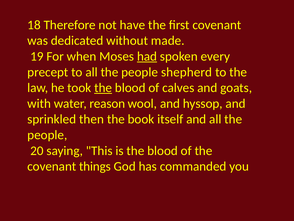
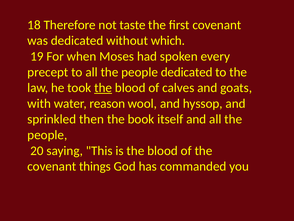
have: have -> taste
made: made -> which
had underline: present -> none
people shepherd: shepherd -> dedicated
